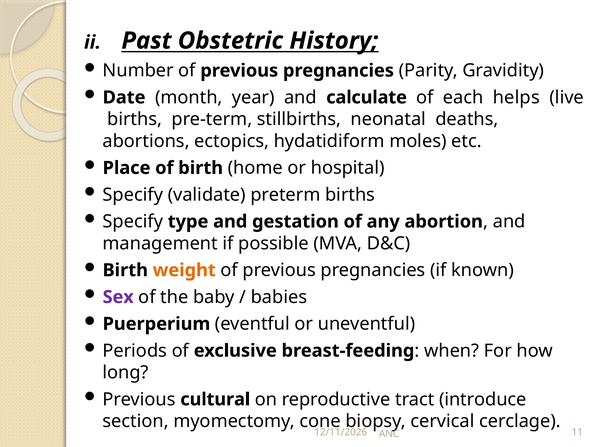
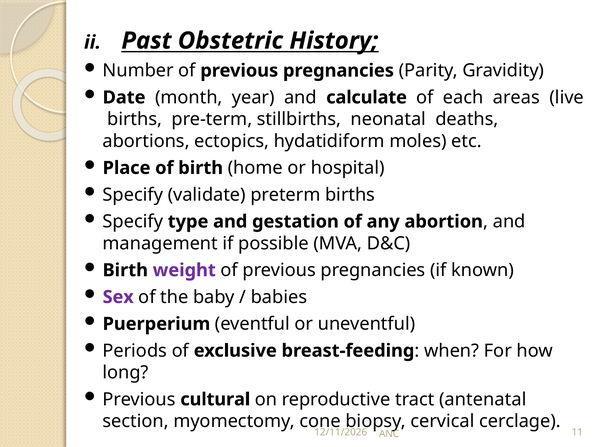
helps: helps -> areas
weight colour: orange -> purple
introduce: introduce -> antenatal
